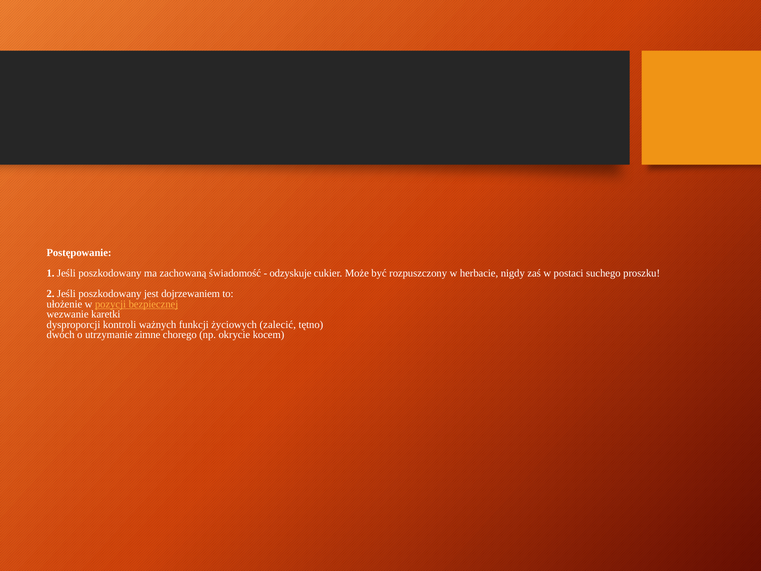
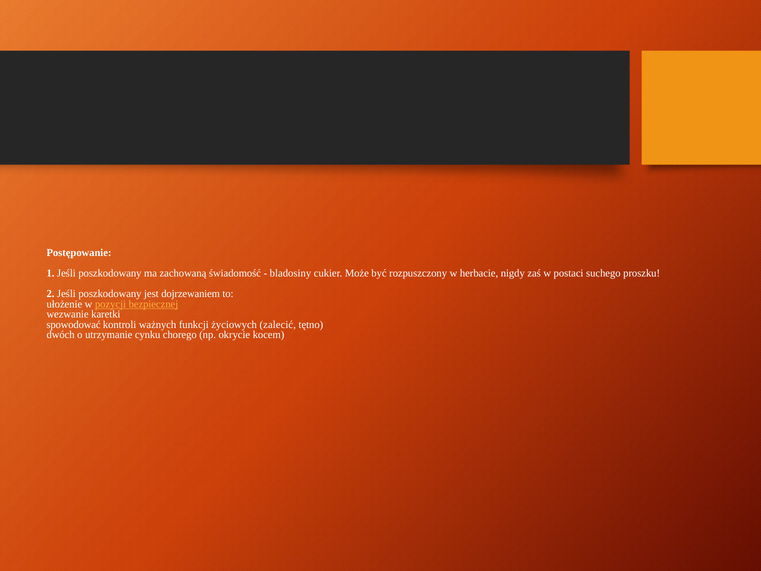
odzyskuje: odzyskuje -> bladosiny
dysproporcji: dysproporcji -> spowodować
zimne: zimne -> cynku
